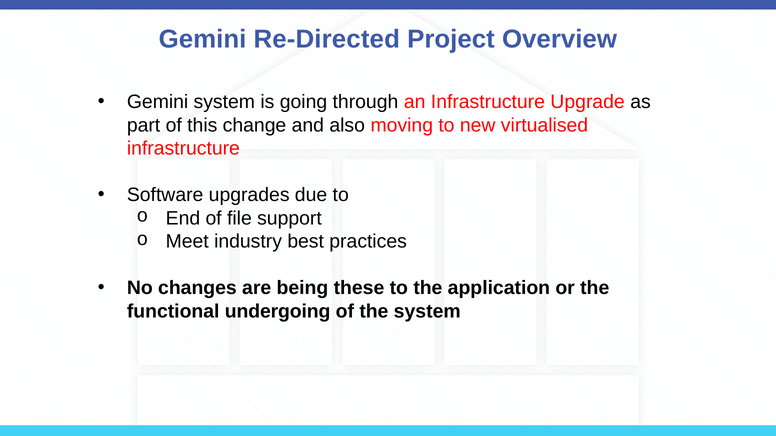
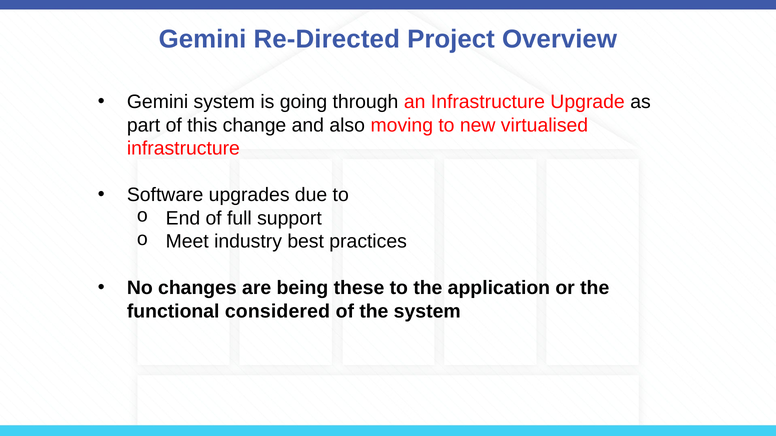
file: file -> full
undergoing: undergoing -> considered
